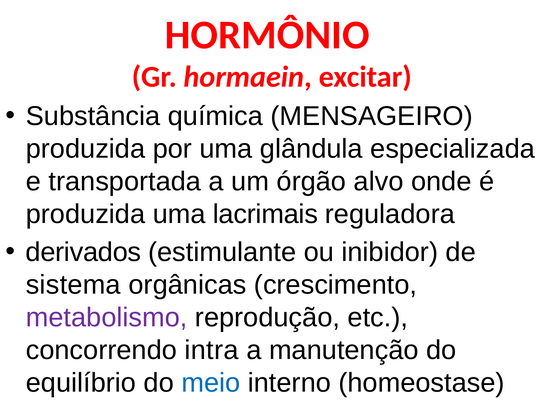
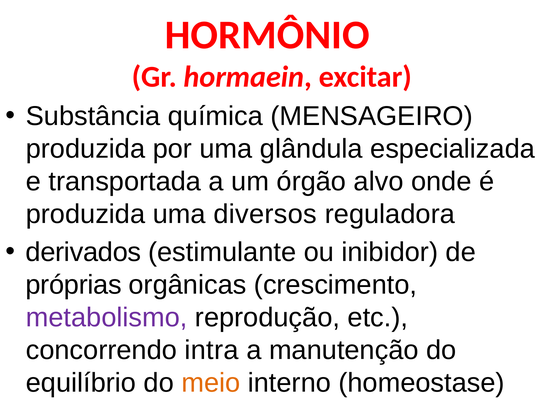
lacrimais: lacrimais -> diversos
sistema: sistema -> próprias
meio colour: blue -> orange
